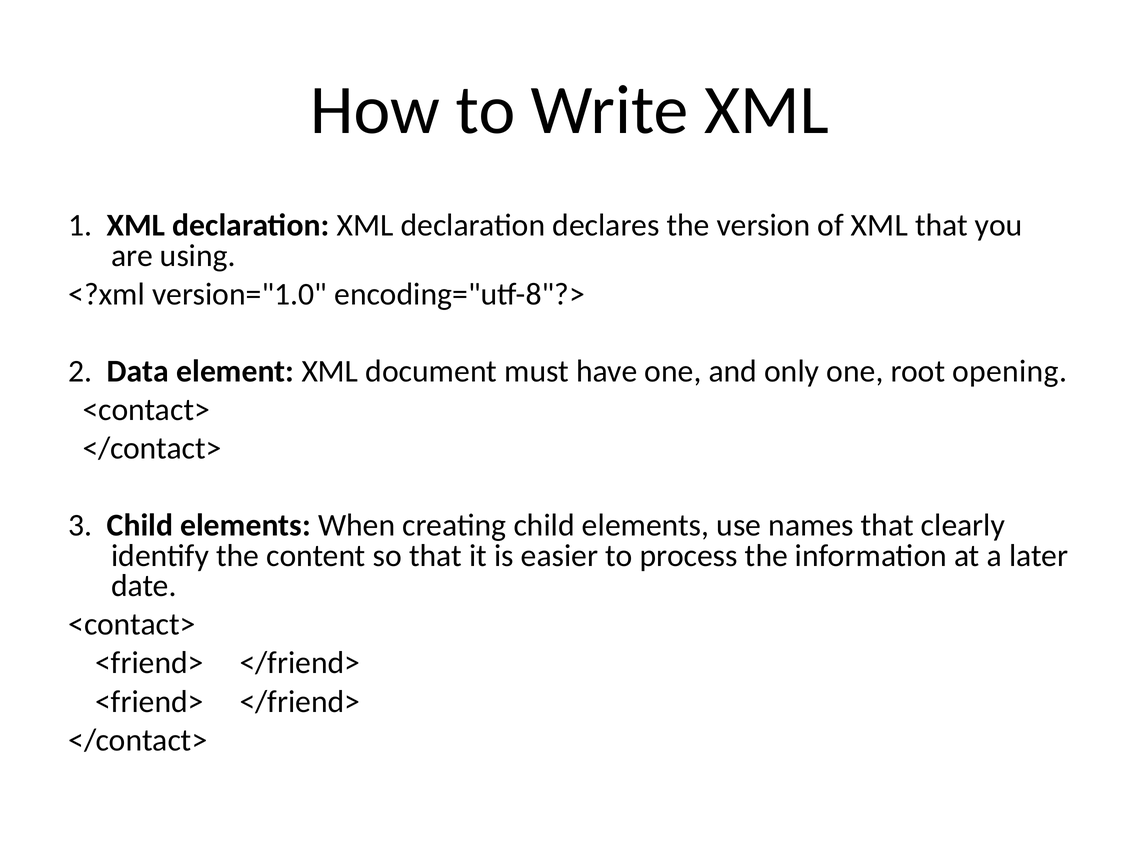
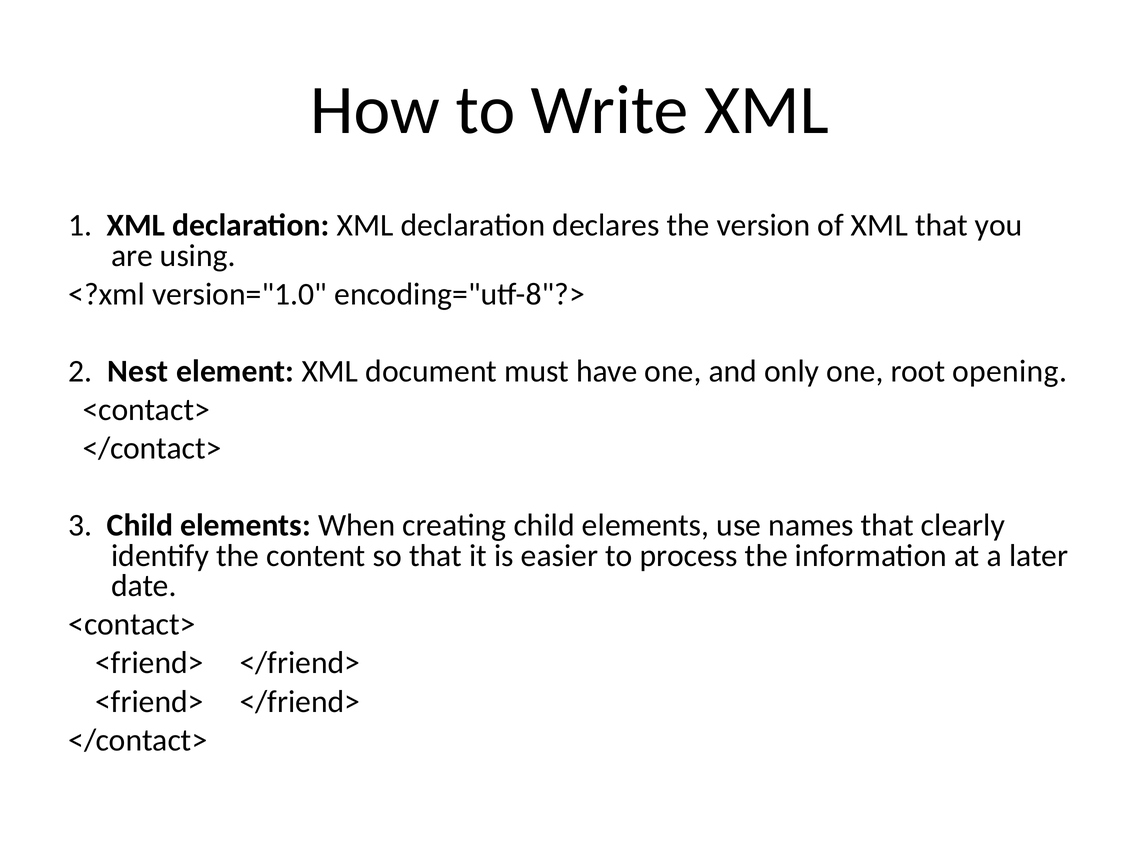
Data: Data -> Nest
